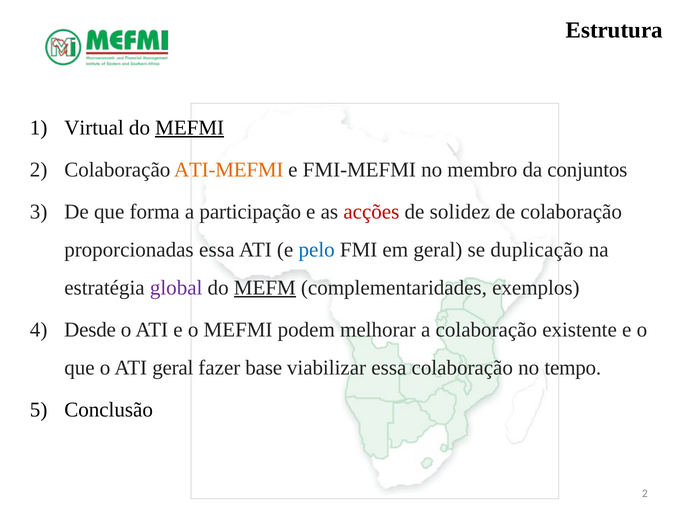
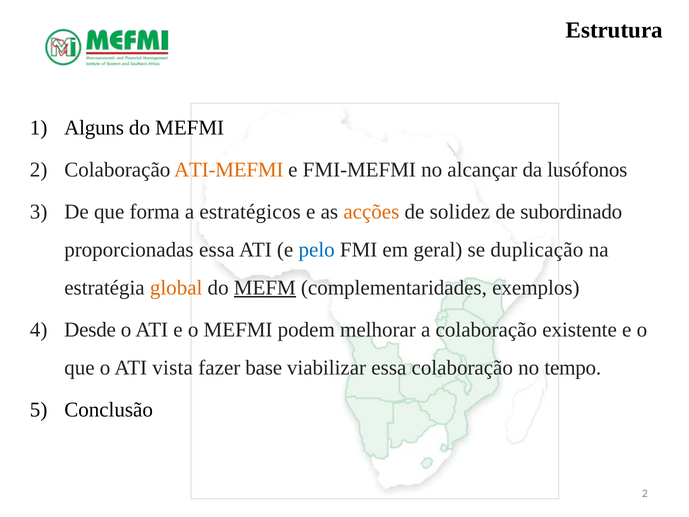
Virtual: Virtual -> Alguns
MEFMI at (190, 128) underline: present -> none
membro: membro -> alcançar
conjuntos: conjuntos -> lusófonos
participação: participação -> estratégicos
acções colour: red -> orange
de colaboração: colaboração -> subordinado
global colour: purple -> orange
ATI geral: geral -> vista
